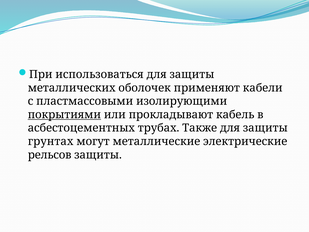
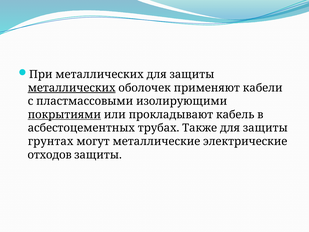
При использоваться: использоваться -> металлических
металлических at (72, 88) underline: none -> present
рельсов: рельсов -> отходов
